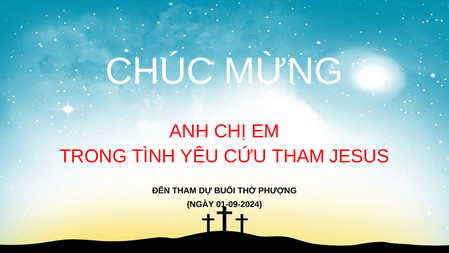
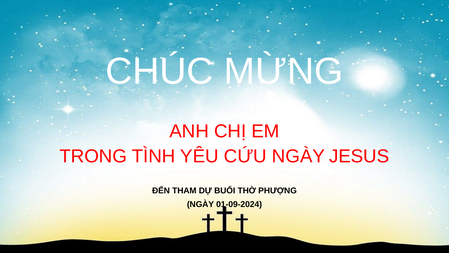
CỨU THAM: THAM -> NGÀY
